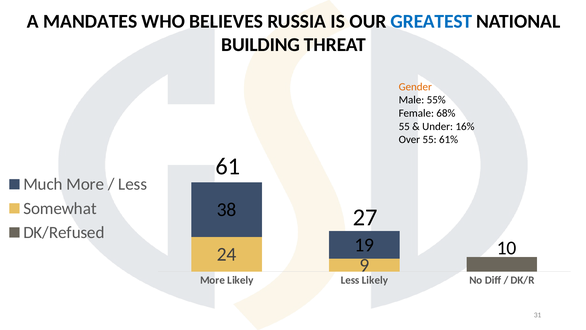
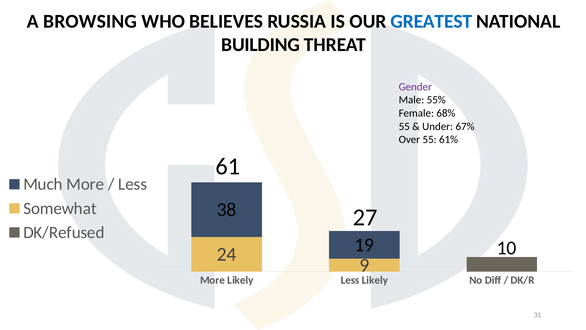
MANDATES: MANDATES -> BROWSING
Gender colour: orange -> purple
16%: 16% -> 67%
